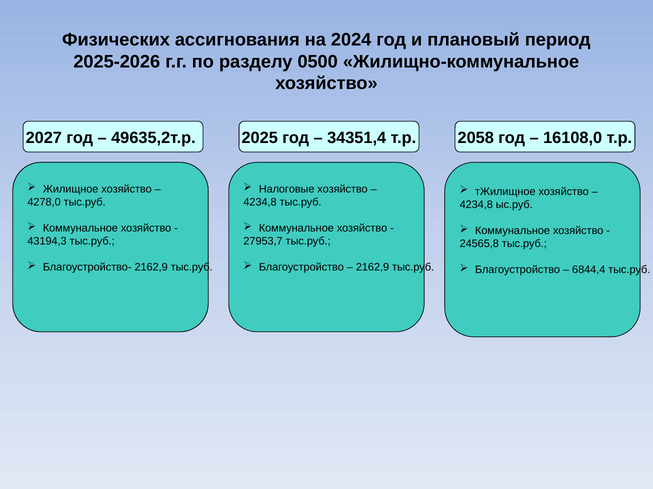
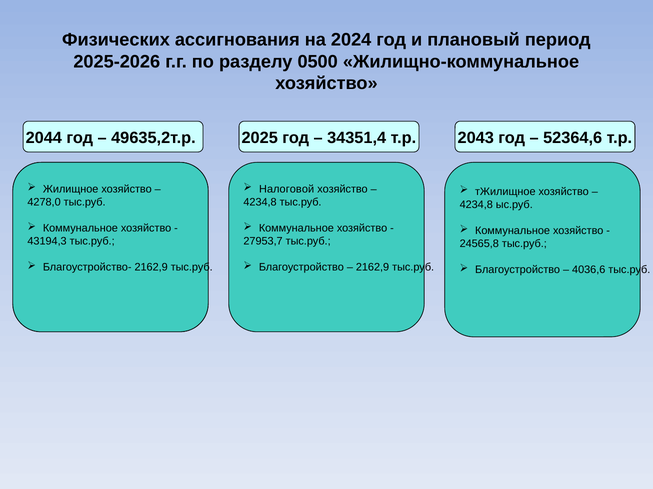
2027: 2027 -> 2044
2058: 2058 -> 2043
16108,0: 16108,0 -> 52364,6
Налоговые: Налоговые -> Налоговой
6844,4: 6844,4 -> 4036,6
